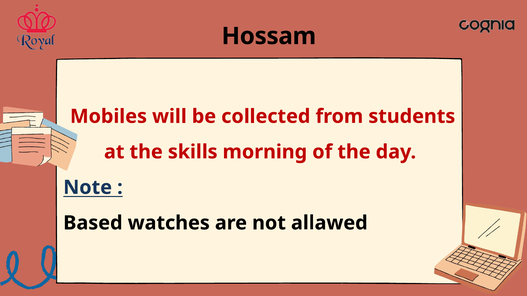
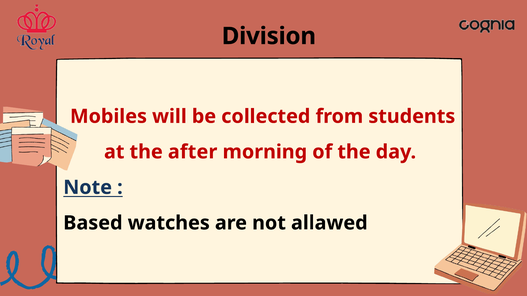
Hossam: Hossam -> Division
skills: skills -> after
